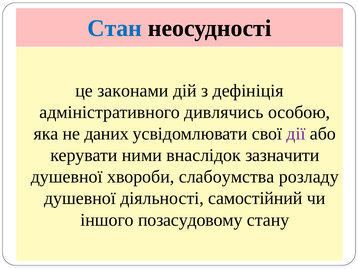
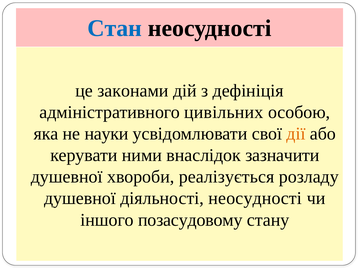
дивлячись: дивлячись -> цивільних
даних: даних -> науки
дії colour: purple -> orange
слабоумства: слабоумства -> реалізується
діяльності самостійний: самостійний -> неосудності
